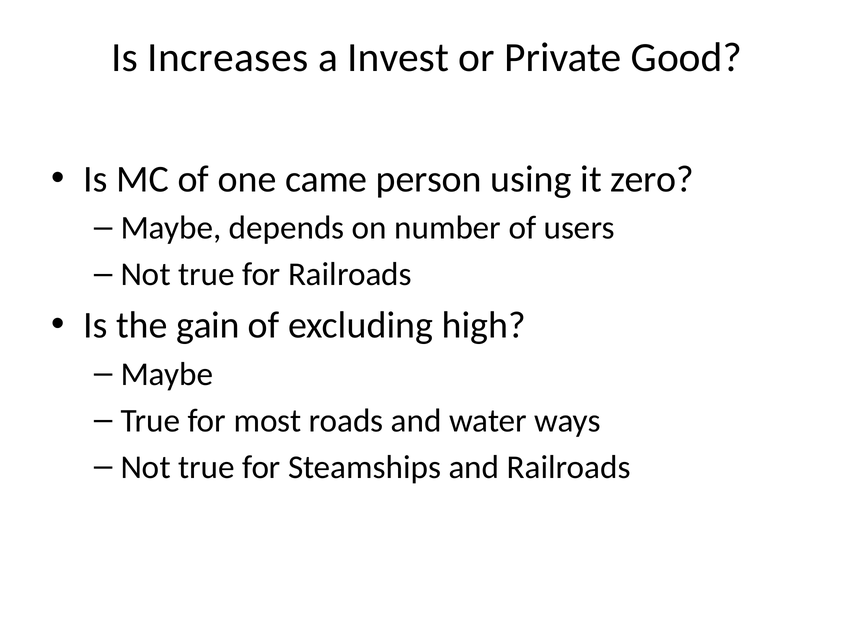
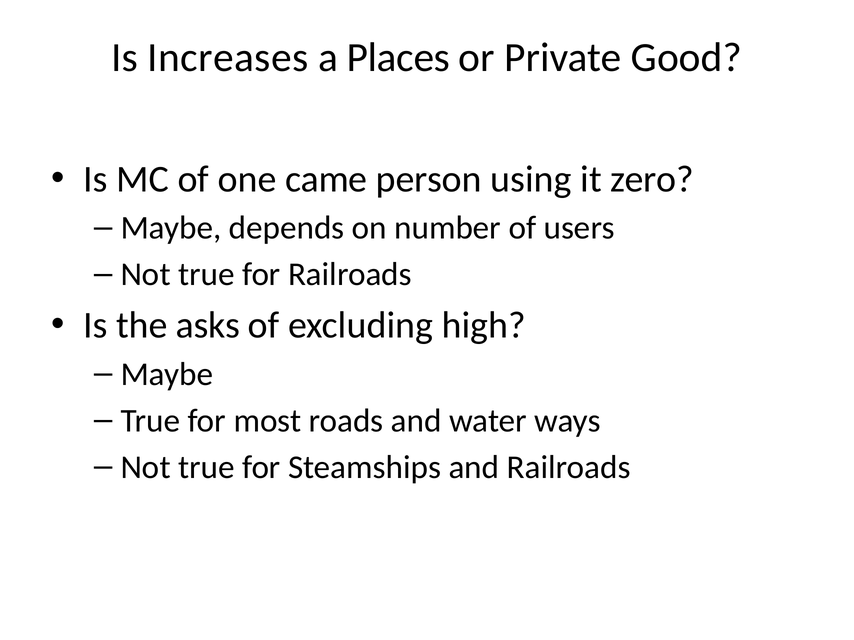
Invest: Invest -> Places
gain: gain -> asks
